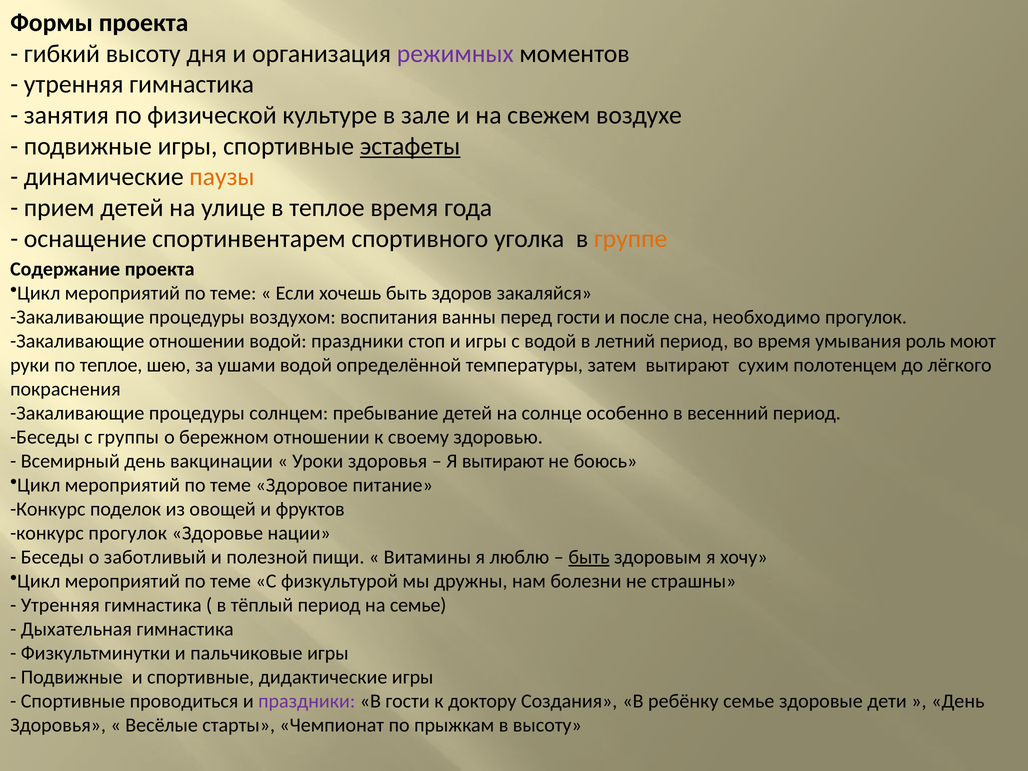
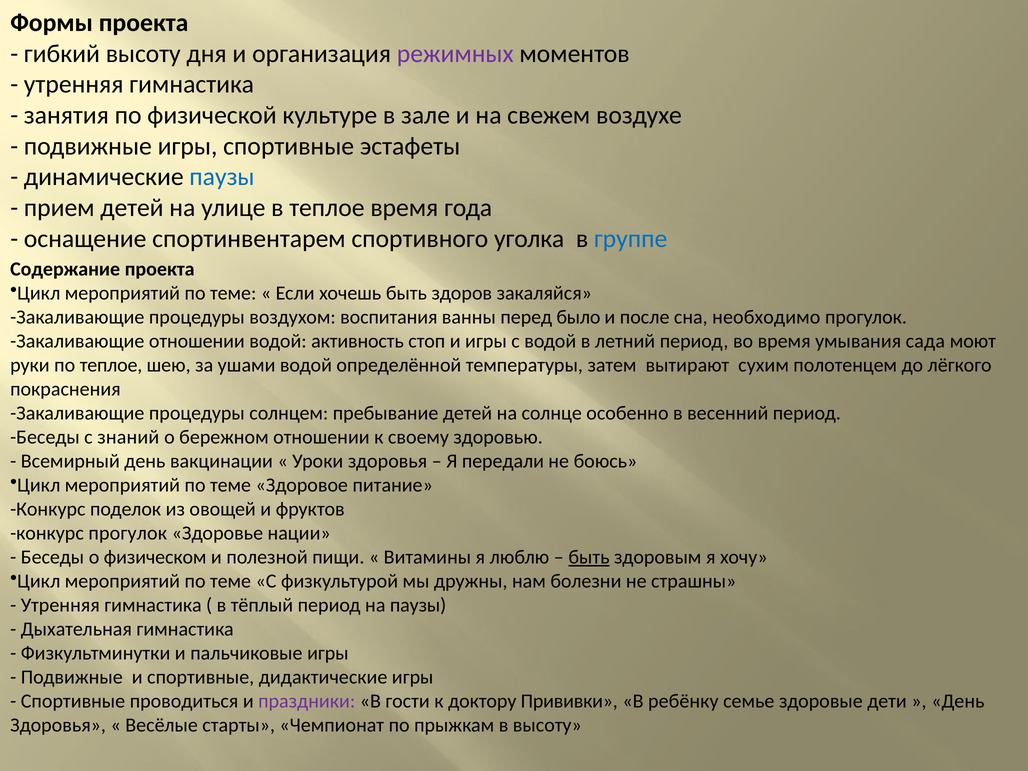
эстафеты underline: present -> none
паузы at (222, 177) colour: orange -> blue
группе colour: orange -> blue
перед гости: гости -> было
водой праздники: праздники -> активность
роль: роль -> сада
группы: группы -> знаний
Я вытирают: вытирают -> передали
заботливый: заботливый -> физическом
на семье: семье -> паузы
Создания: Создания -> Прививки
